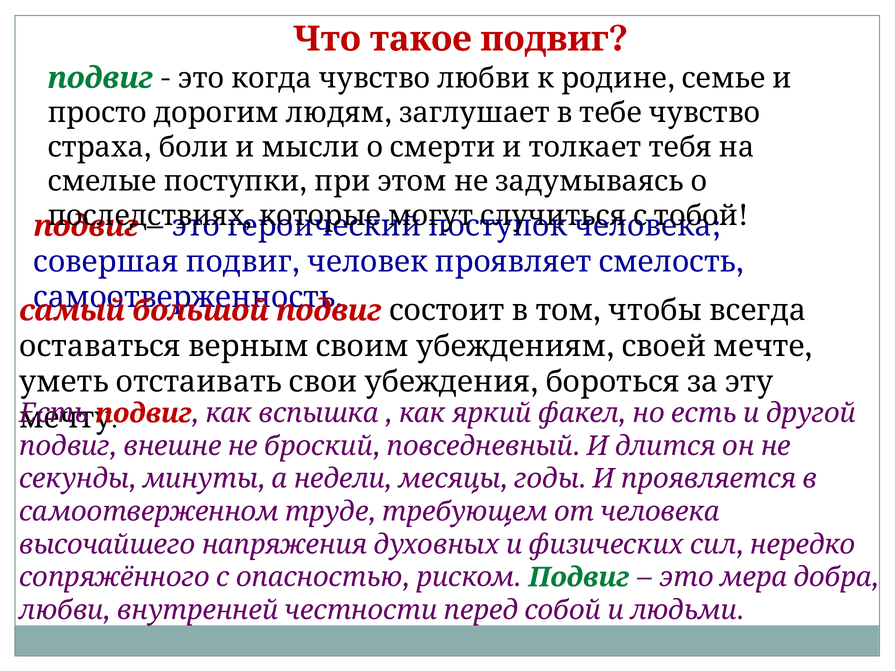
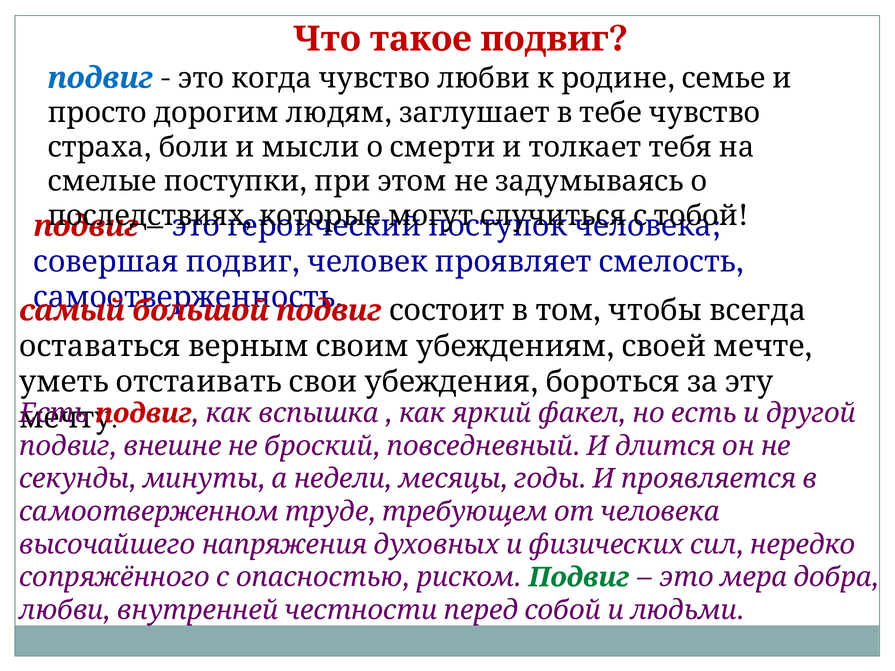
подвиг at (100, 78) colour: green -> blue
